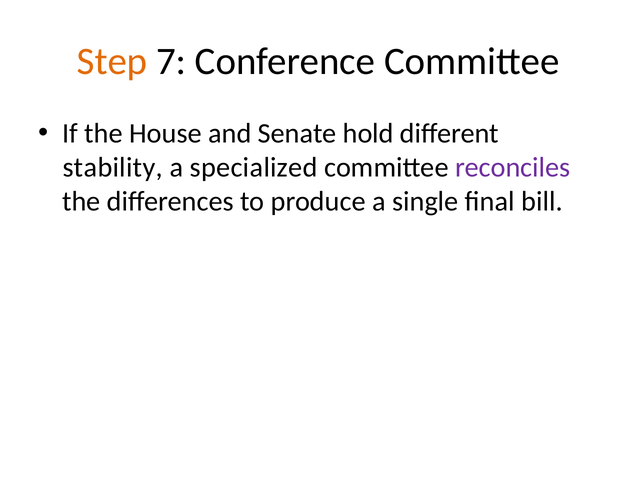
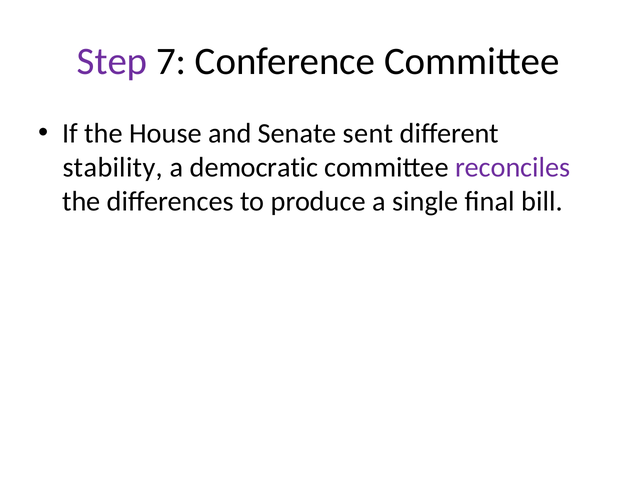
Step colour: orange -> purple
hold: hold -> sent
specialized: specialized -> democratic
